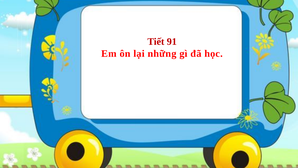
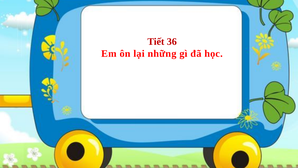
91: 91 -> 36
